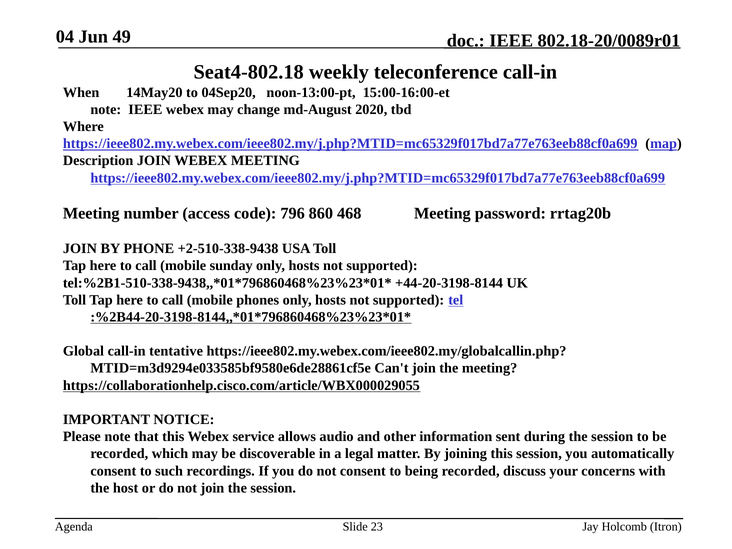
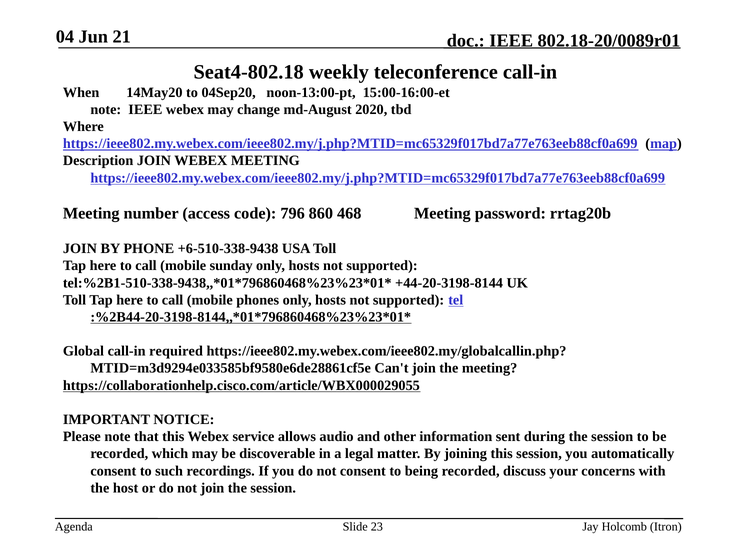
49: 49 -> 21
+2-510-338-9438: +2-510-338-9438 -> +6-510-338-9438
tentative: tentative -> required
